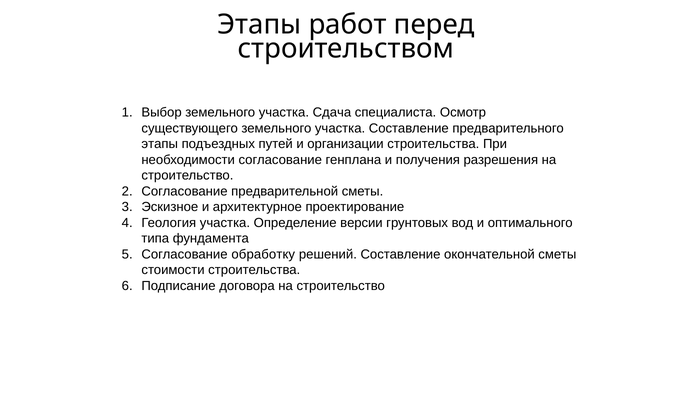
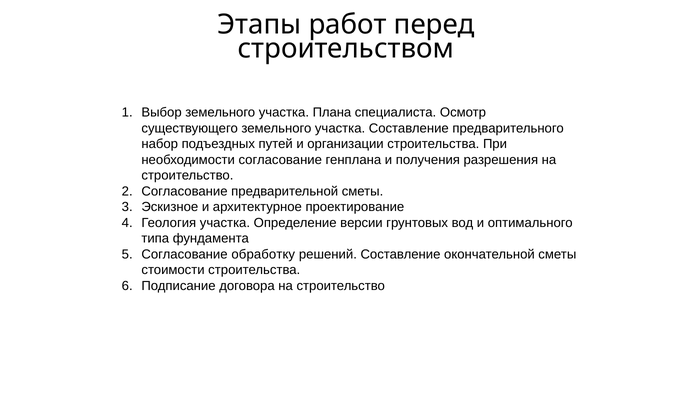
Сдача: Сдача -> Плана
этапы at (160, 144): этапы -> набор
